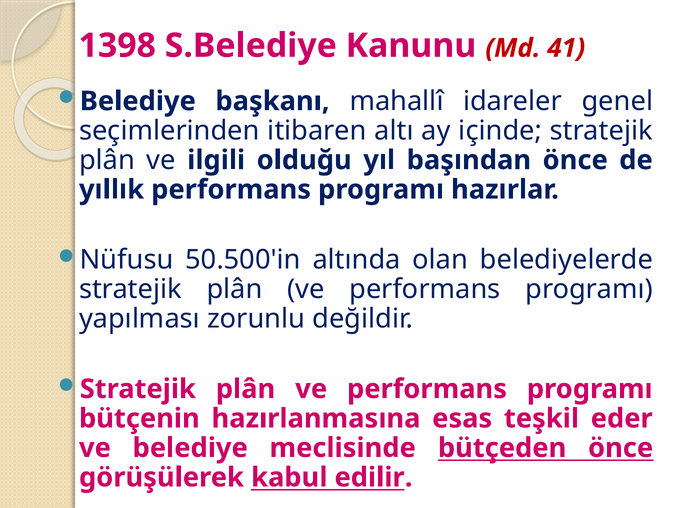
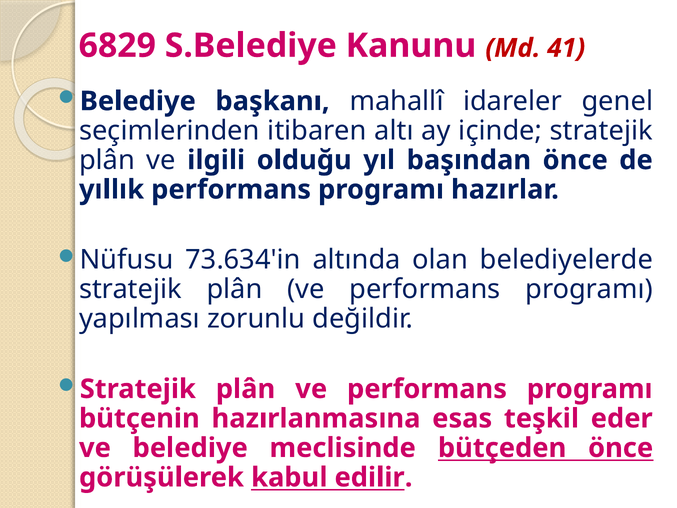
1398: 1398 -> 6829
50.500'in: 50.500'in -> 73.634'in
